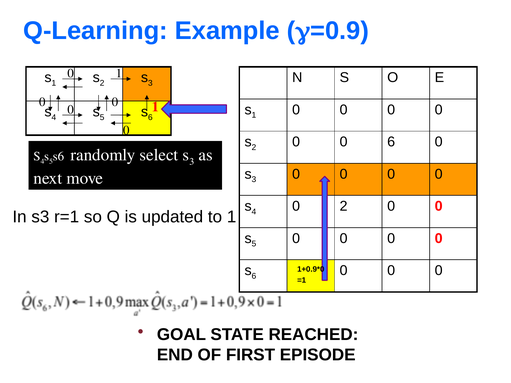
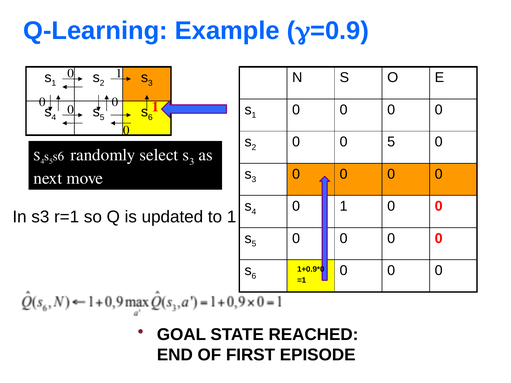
0 6: 6 -> 5
2 at (344, 206): 2 -> 1
